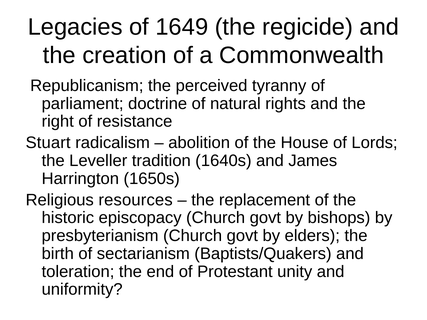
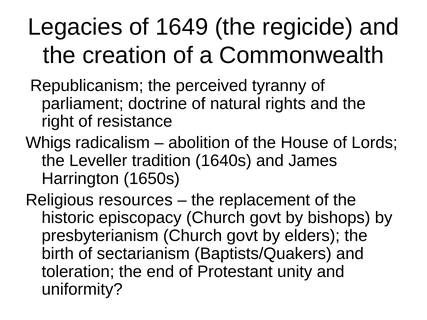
Stuart: Stuart -> Whigs
